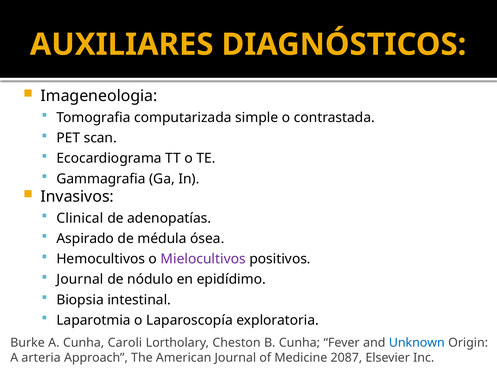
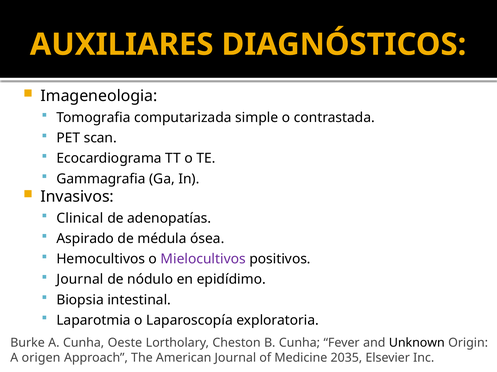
Caroli: Caroli -> Oeste
Unknown colour: blue -> black
arteria: arteria -> origen
2087: 2087 -> 2035
